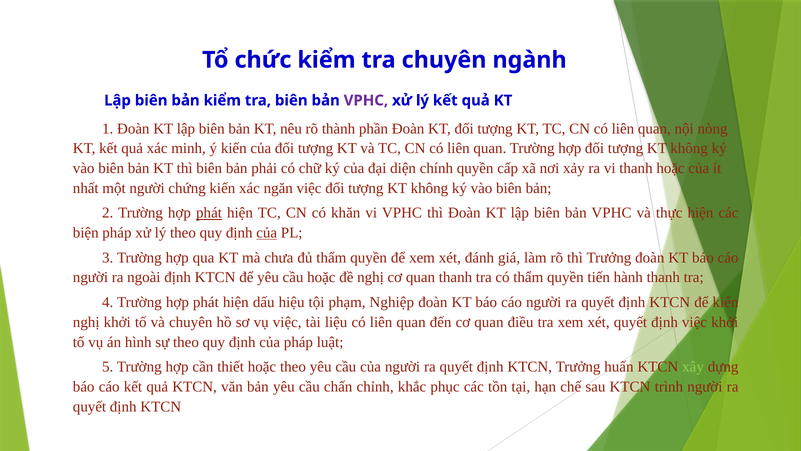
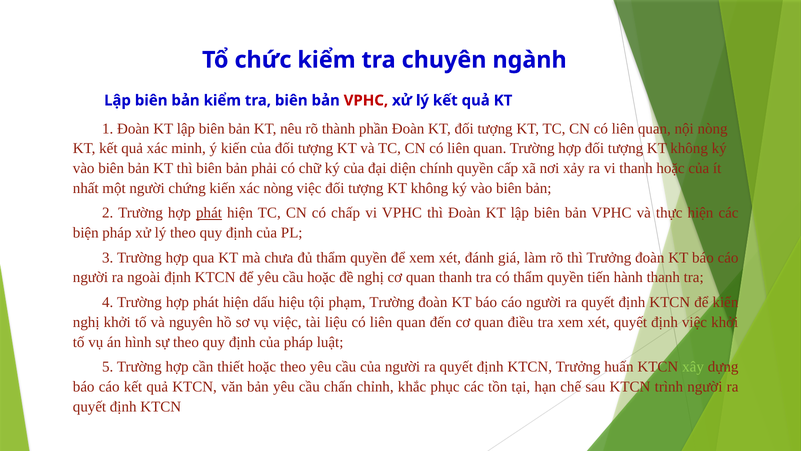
VPHC at (366, 100) colour: purple -> red
xác ngăn: ngăn -> nòng
khăn: khăn -> chấp
của at (267, 233) underline: present -> none
phạm Nghiệp: Nghiệp -> Trường
và chuyên: chuyên -> nguyên
